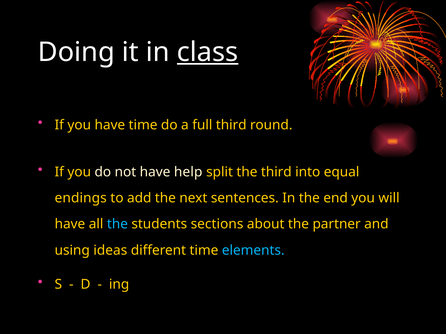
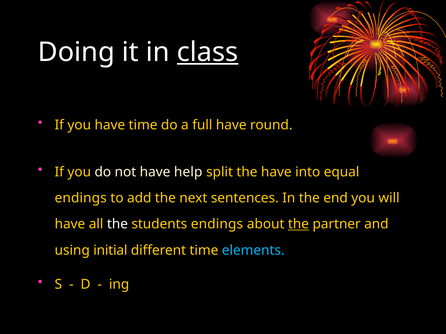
full third: third -> have
the third: third -> have
the at (117, 224) colour: light blue -> white
students sections: sections -> endings
the at (298, 224) underline: none -> present
ideas: ideas -> initial
